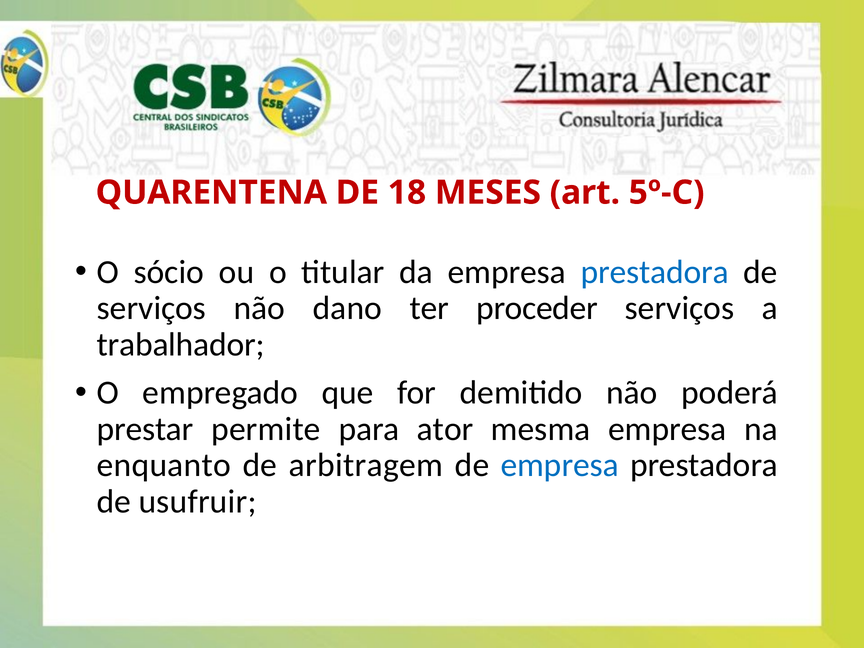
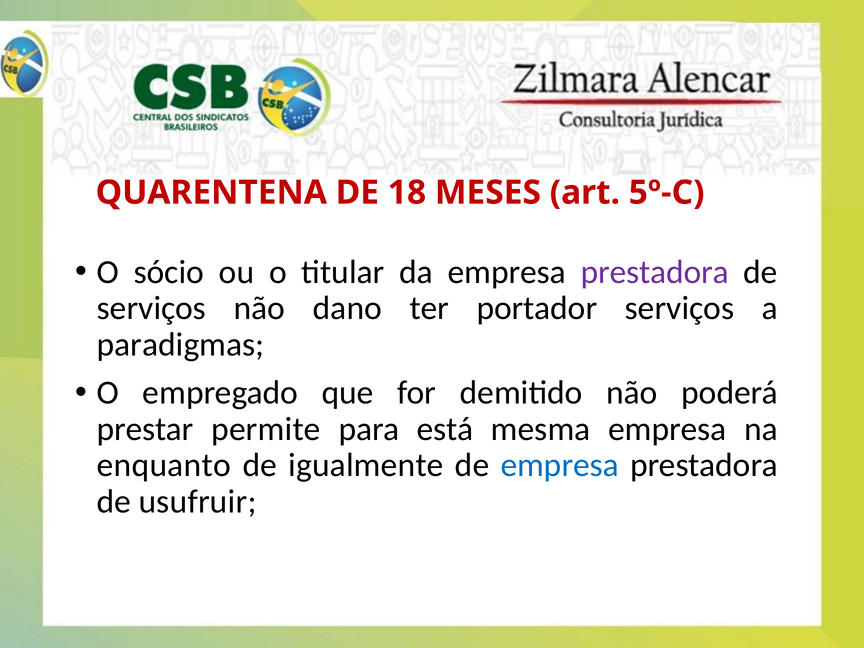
prestadora at (655, 272) colour: blue -> purple
proceder: proceder -> portador
trabalhador: trabalhador -> paradigmas
ator: ator -> está
arbitragem: arbitragem -> igualmente
